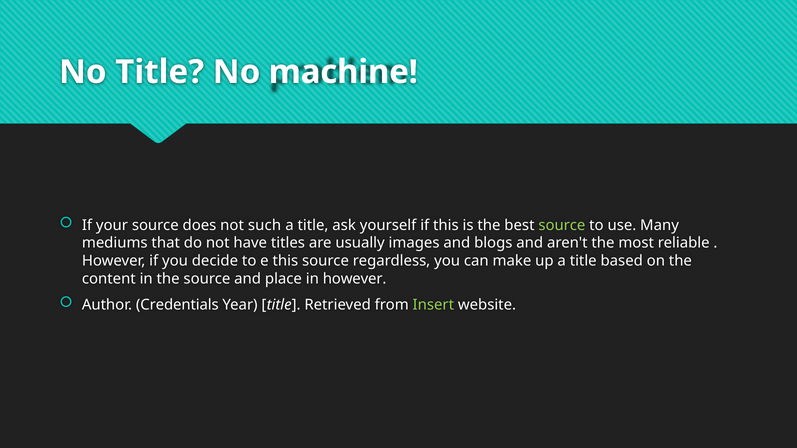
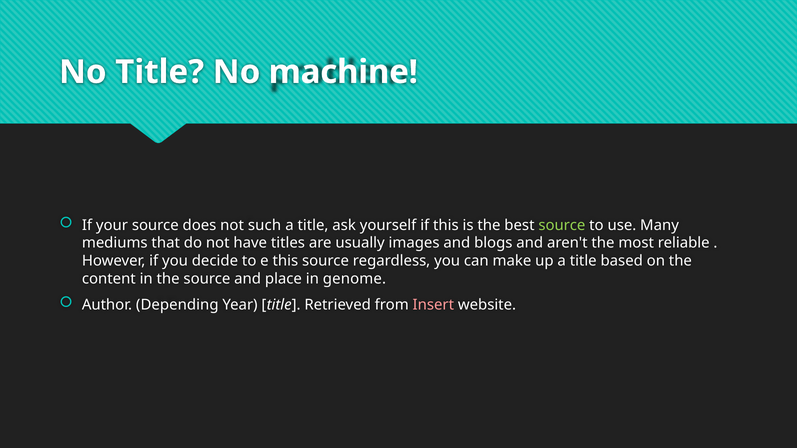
in however: however -> genome
Credentials: Credentials -> Depending
Insert colour: light green -> pink
